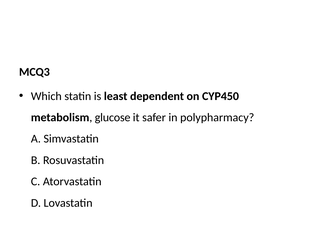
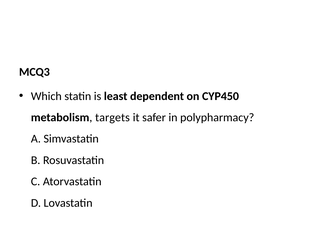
glucose: glucose -> targets
